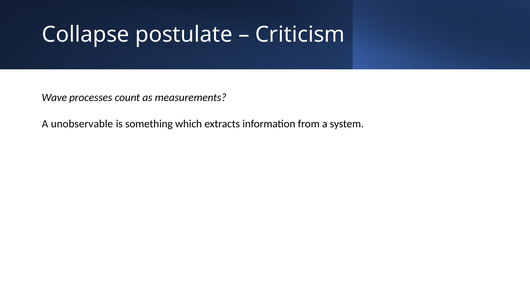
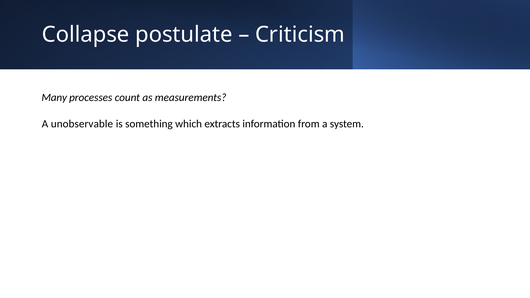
Wave: Wave -> Many
